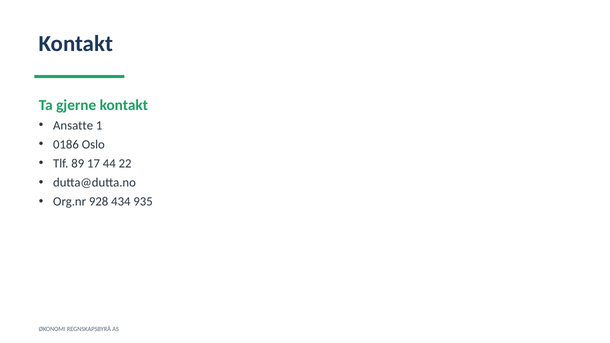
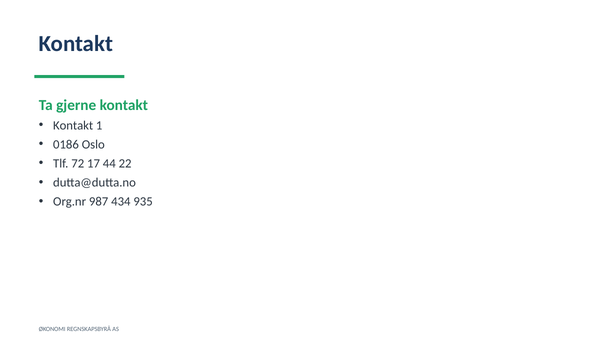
Ansatte at (73, 125): Ansatte -> Kontakt
89: 89 -> 72
928: 928 -> 987
